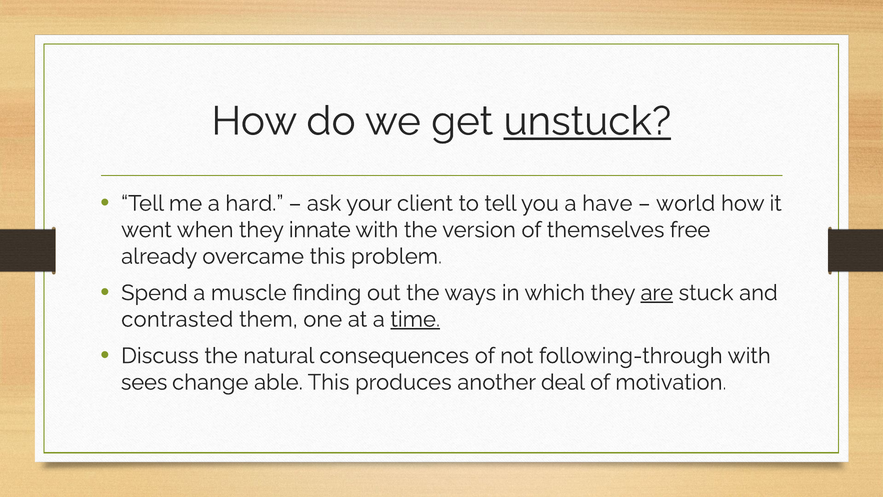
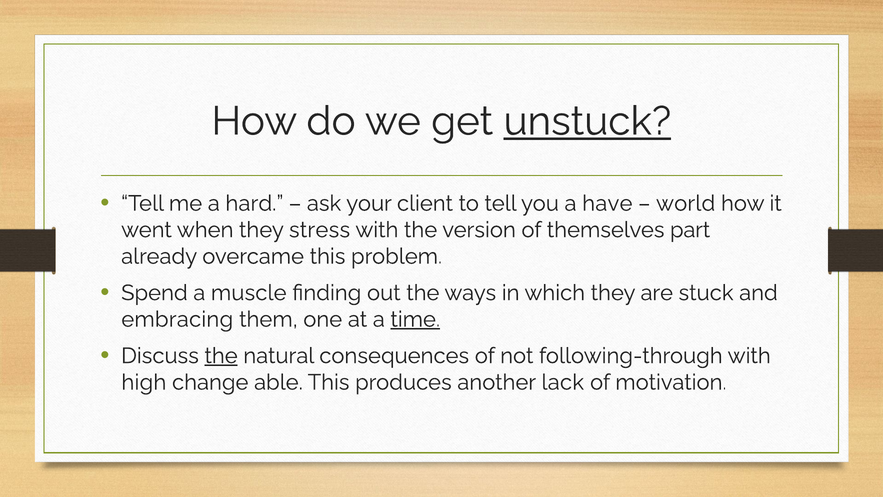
innate: innate -> stress
free: free -> part
are underline: present -> none
contrasted: contrasted -> embracing
the at (221, 356) underline: none -> present
sees: sees -> high
deal: deal -> lack
